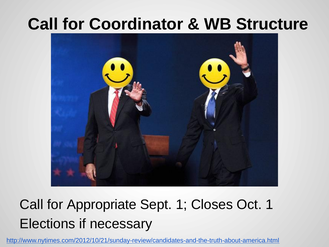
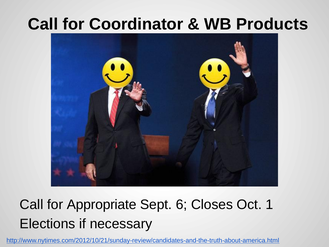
Structure: Structure -> Products
Sept 1: 1 -> 6
